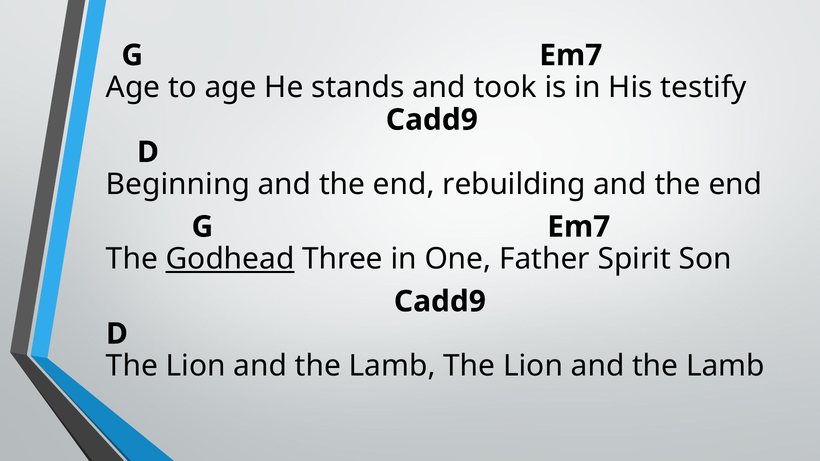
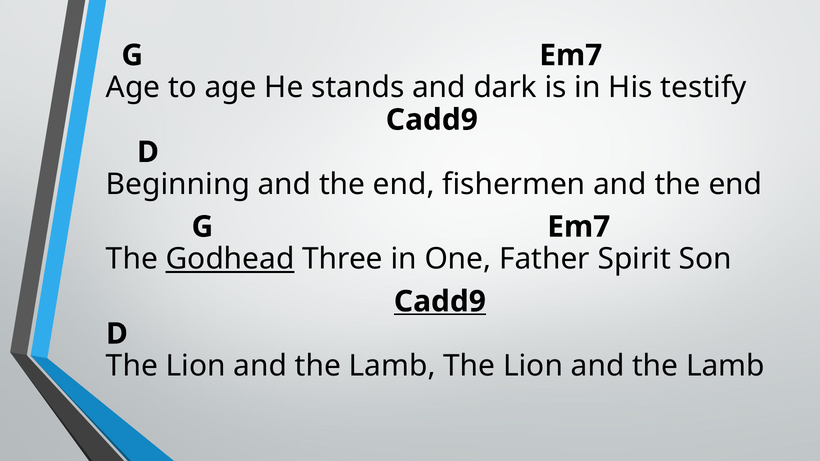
took: took -> dark
rebuilding: rebuilding -> fishermen
Cadd9 at (440, 302) underline: none -> present
